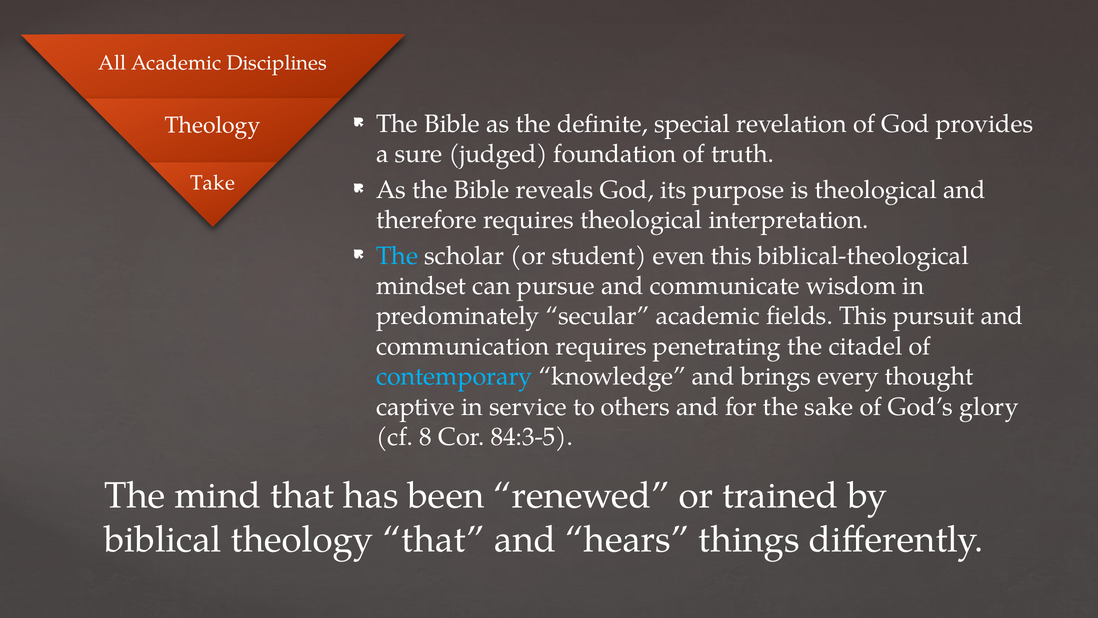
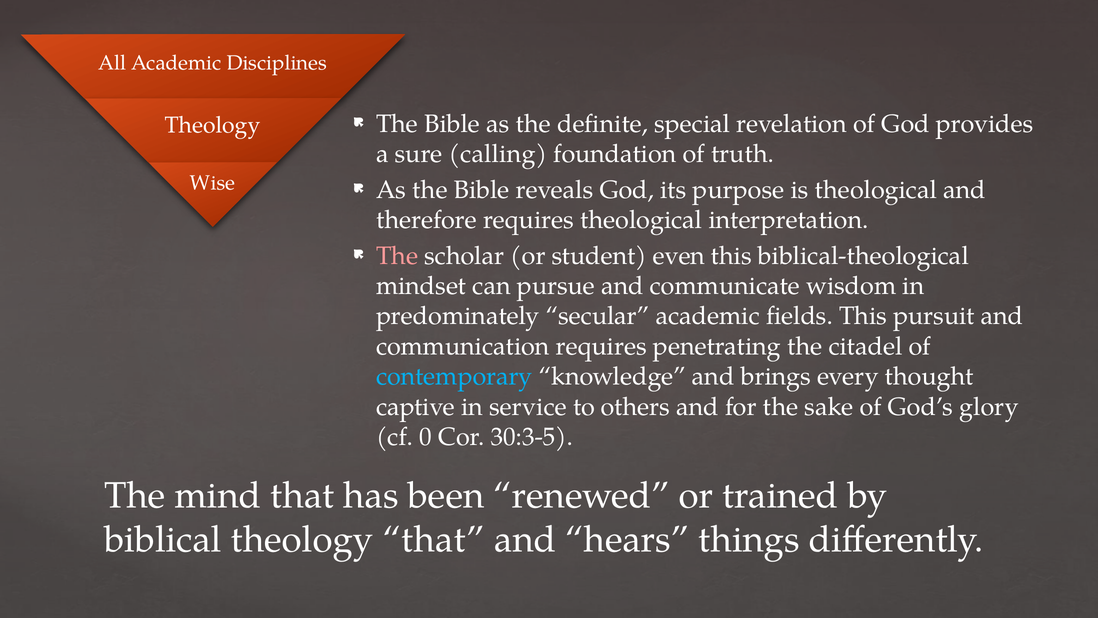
judged: judged -> calling
Take: Take -> Wise
The at (397, 256) colour: light blue -> pink
8: 8 -> 0
84:3-5: 84:3-5 -> 30:3-5
